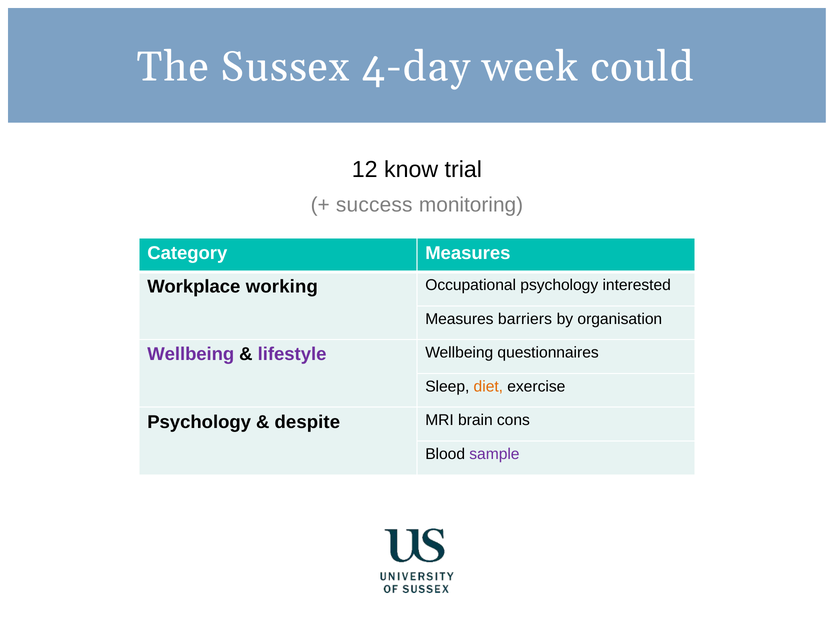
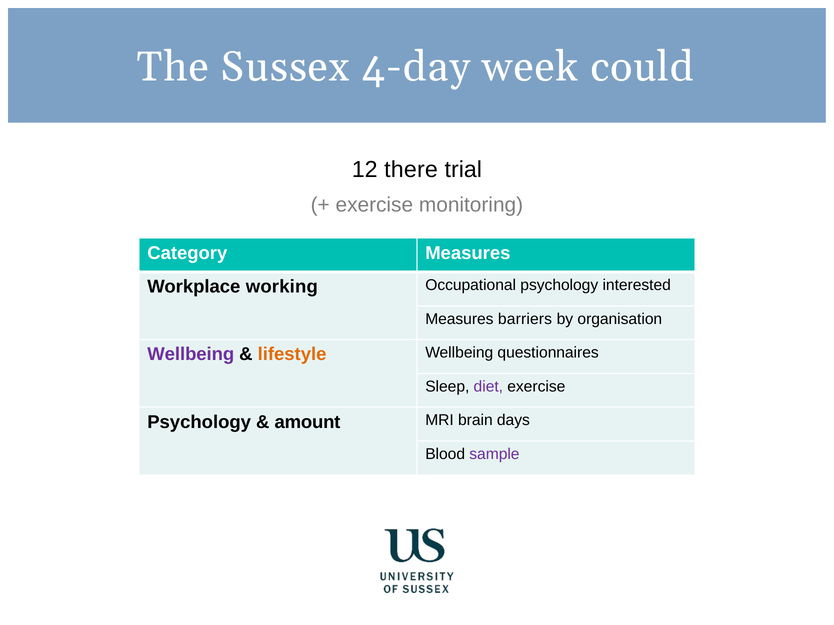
know: know -> there
success at (374, 205): success -> exercise
lifestyle colour: purple -> orange
diet colour: orange -> purple
despite: despite -> amount
cons: cons -> days
